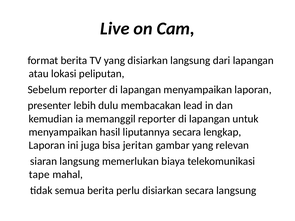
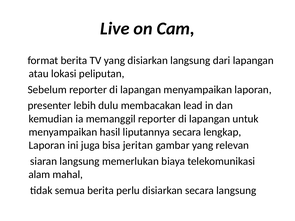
tape: tape -> alam
